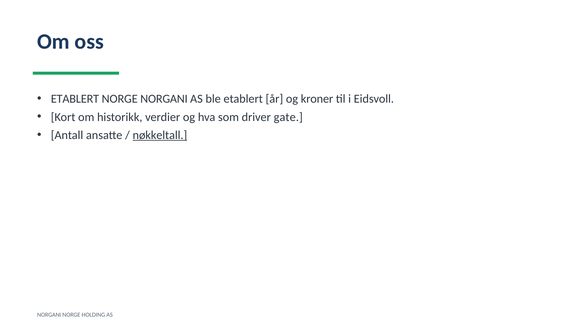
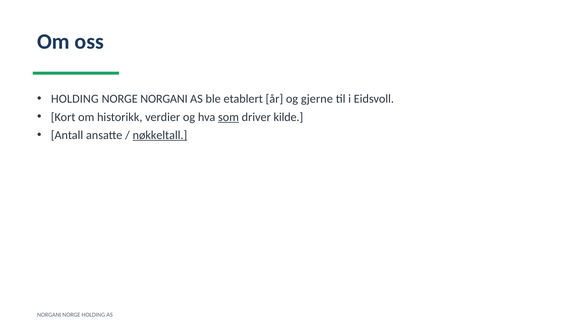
ETABLERT at (75, 99): ETABLERT -> HOLDING
kroner: kroner -> gjerne
som underline: none -> present
gate: gate -> kilde
